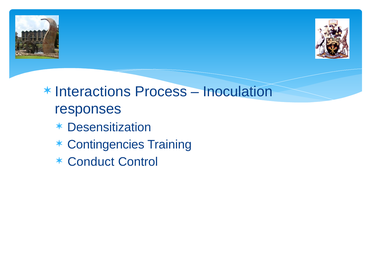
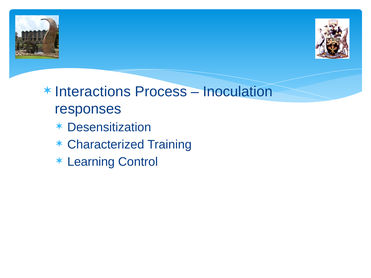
Contingencies: Contingencies -> Characterized
Conduct: Conduct -> Learning
